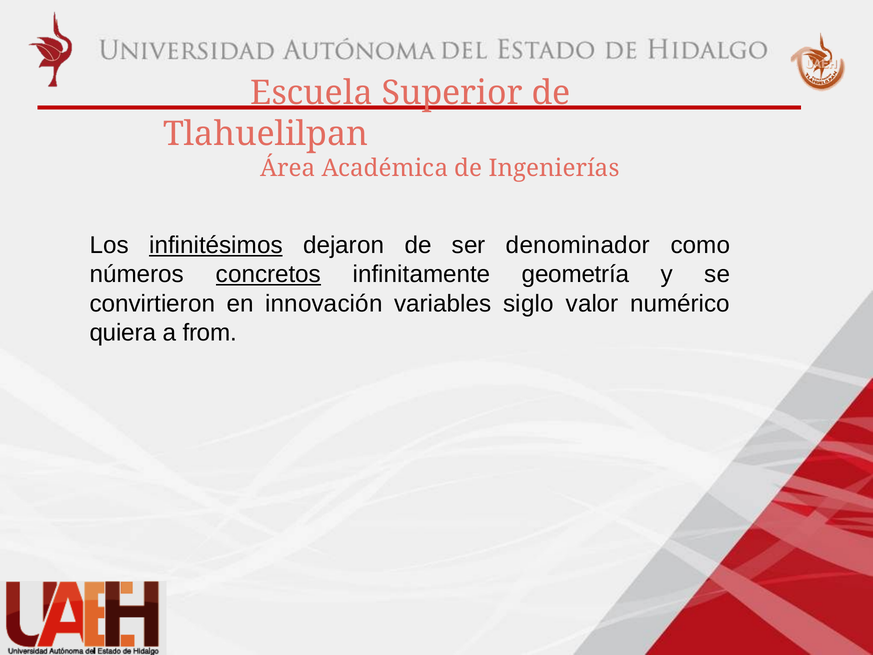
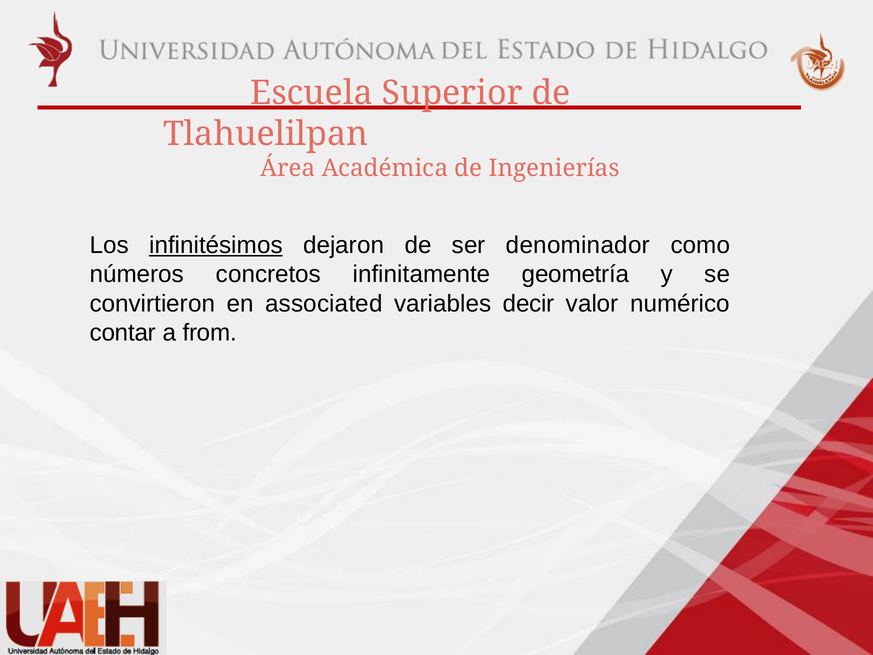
concretos underline: present -> none
innovación: innovación -> associated
siglo: siglo -> decir
quiera: quiera -> contar
